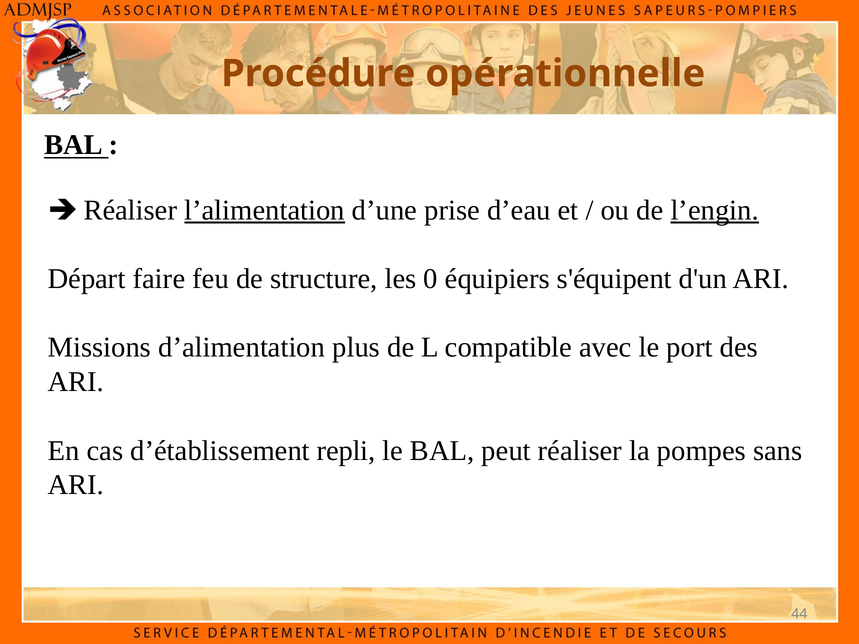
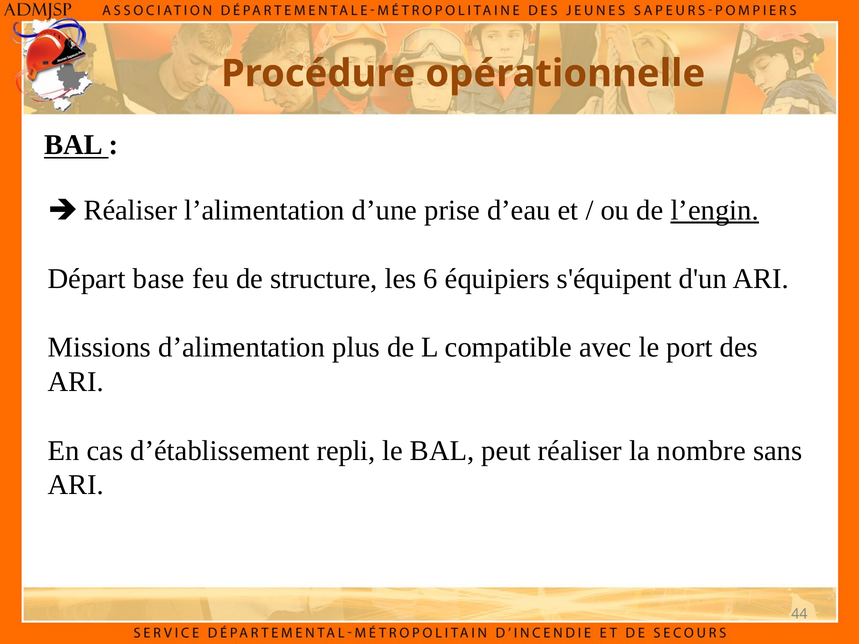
l’alimentation underline: present -> none
faire: faire -> base
0: 0 -> 6
pompes: pompes -> nombre
